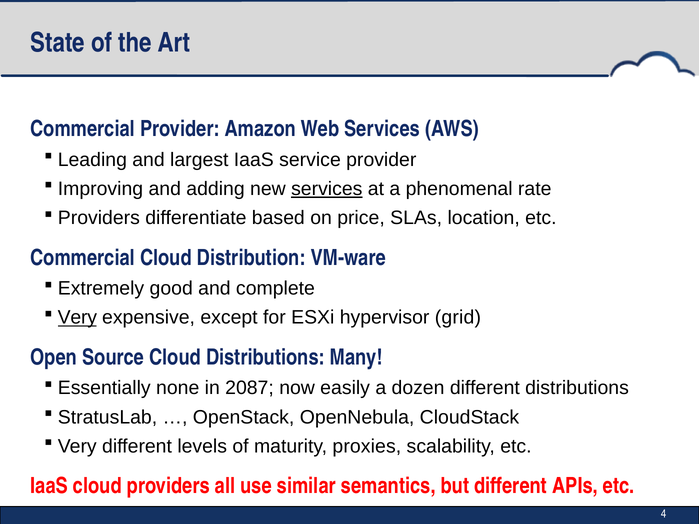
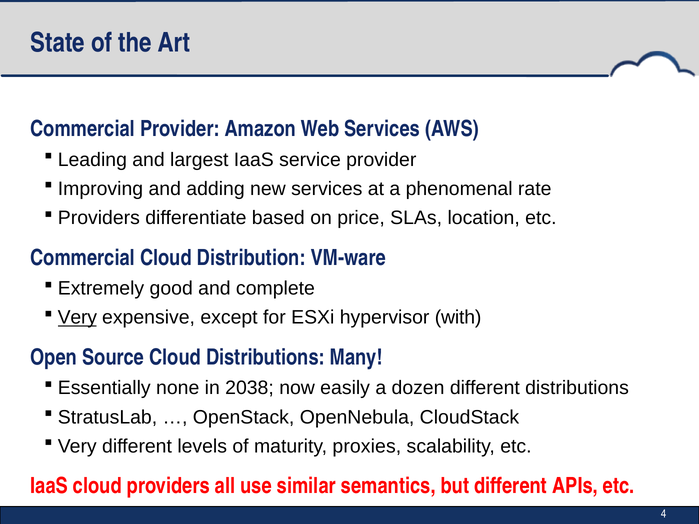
services at (327, 189) underline: present -> none
grid: grid -> with
2087: 2087 -> 2038
